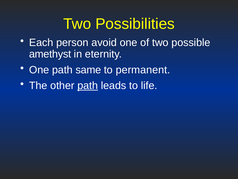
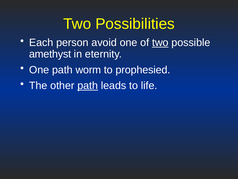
two at (160, 43) underline: none -> present
same: same -> worm
permanent: permanent -> prophesied
